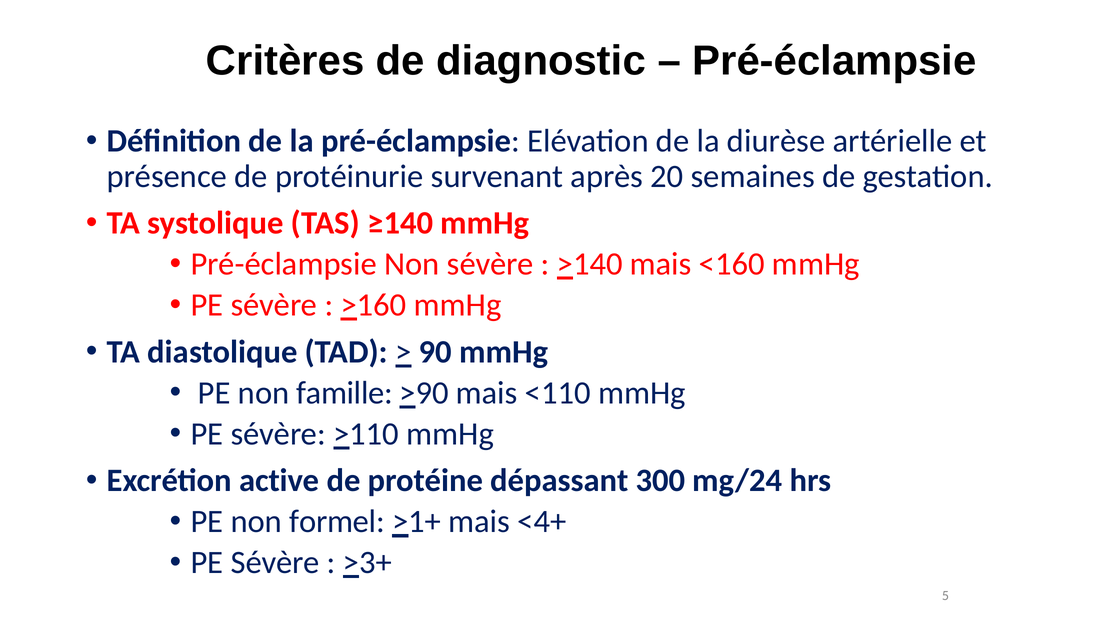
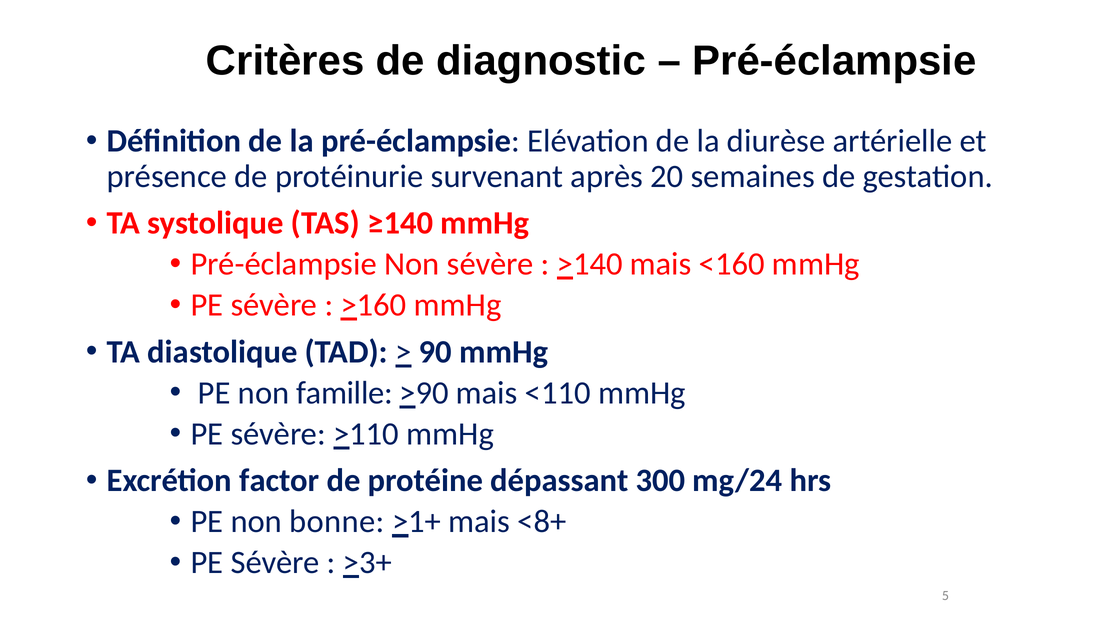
active: active -> factor
formel: formel -> bonne
<4+: <4+ -> <8+
